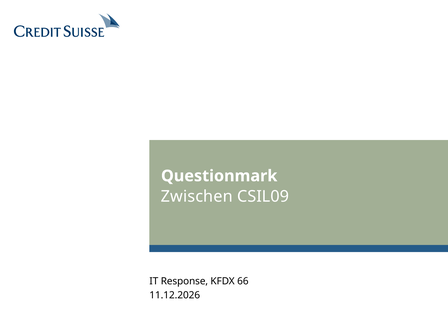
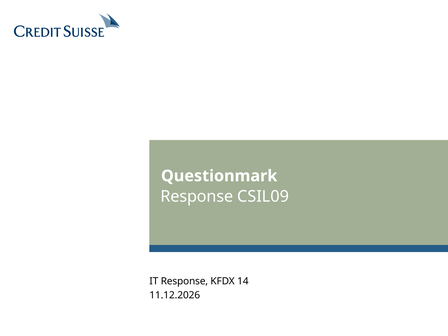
Zwischen at (197, 196): Zwischen -> Response
66: 66 -> 14
